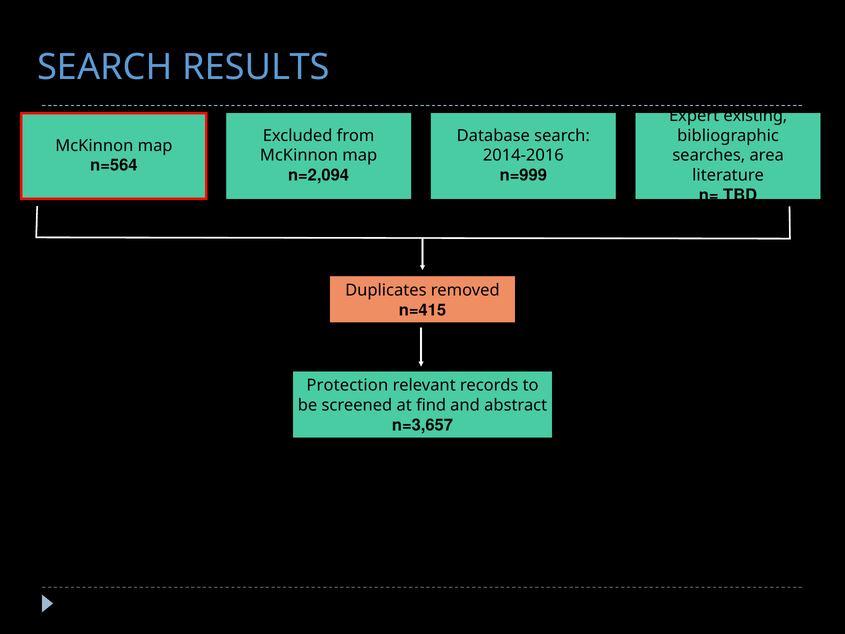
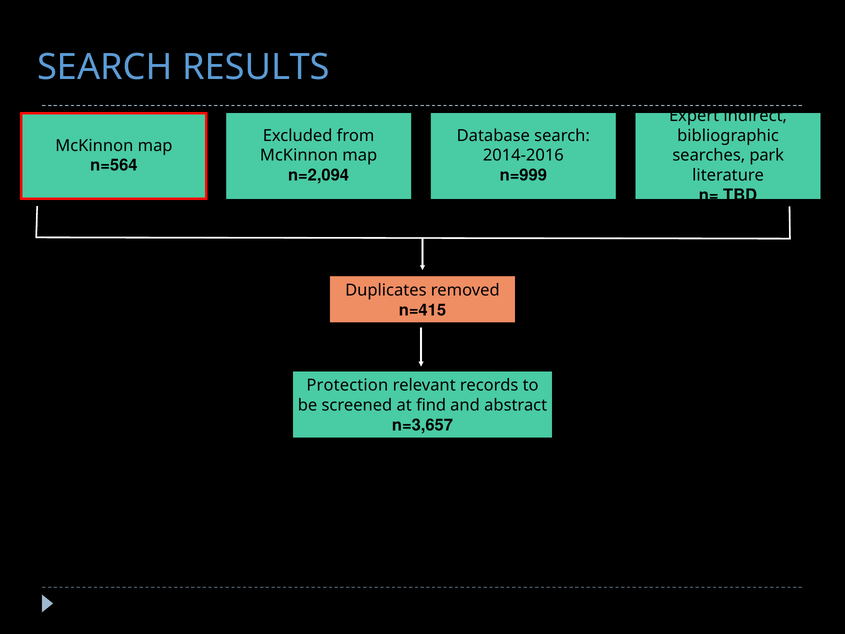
existing: existing -> indirect
area: area -> park
